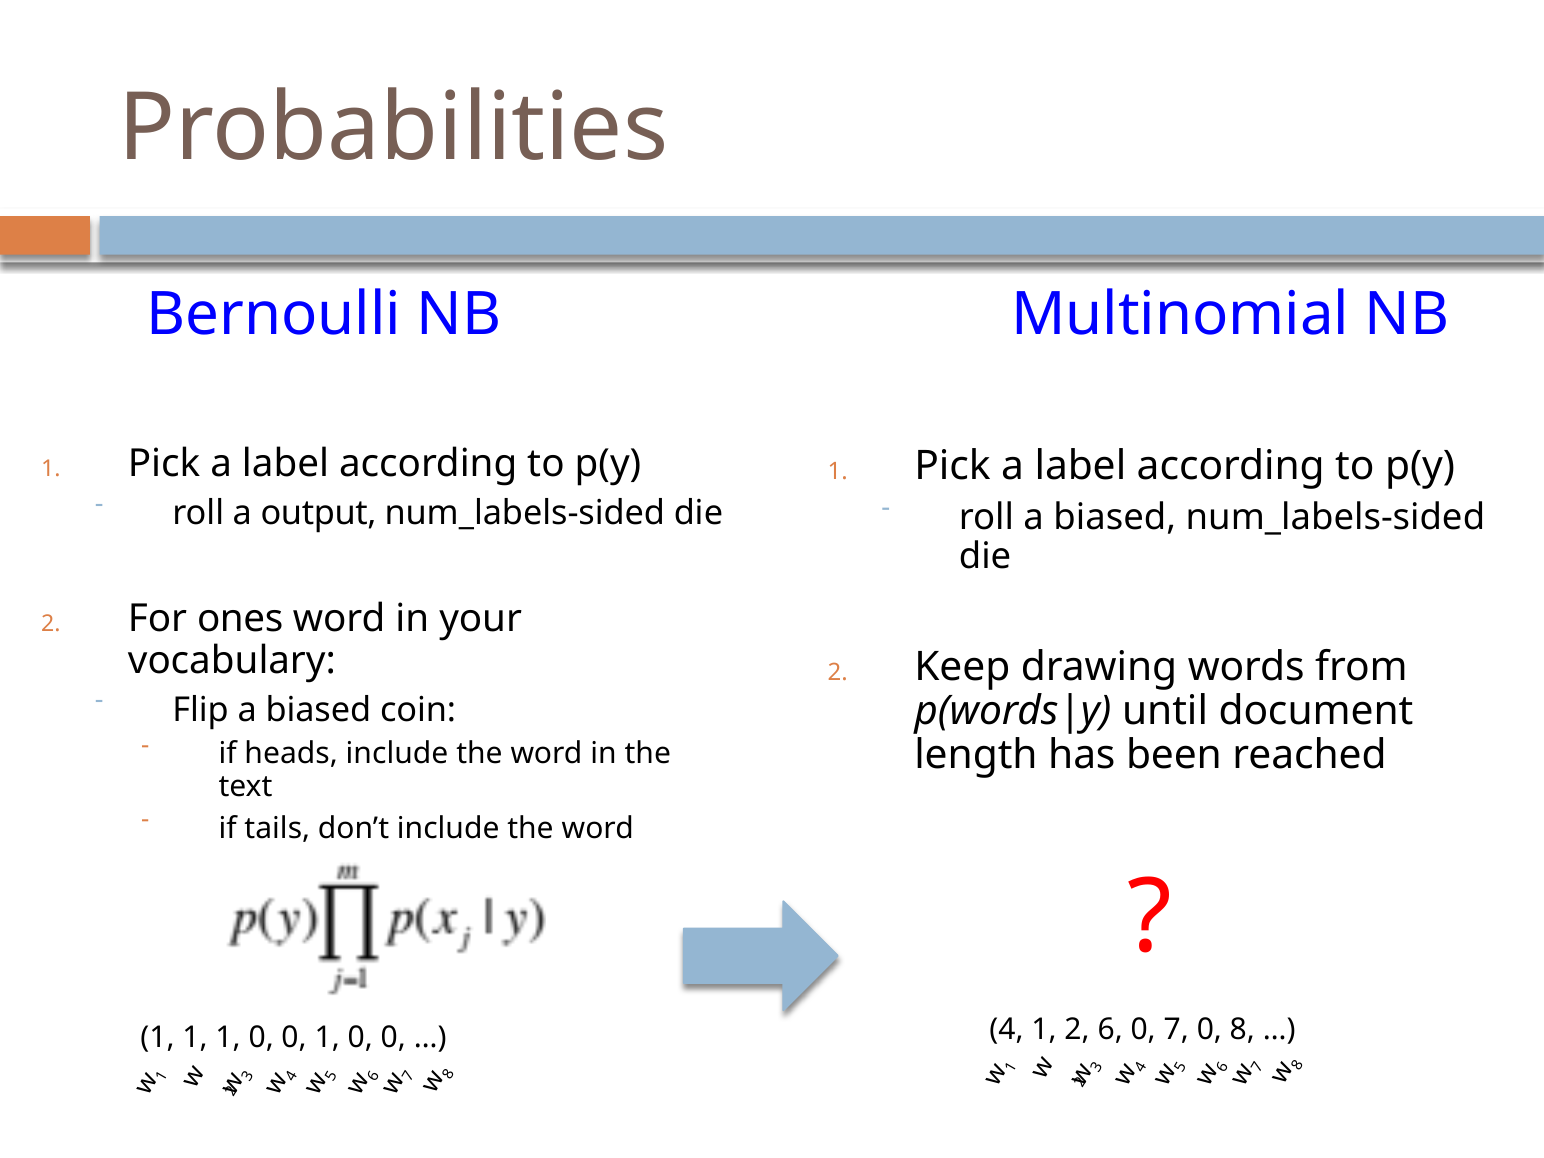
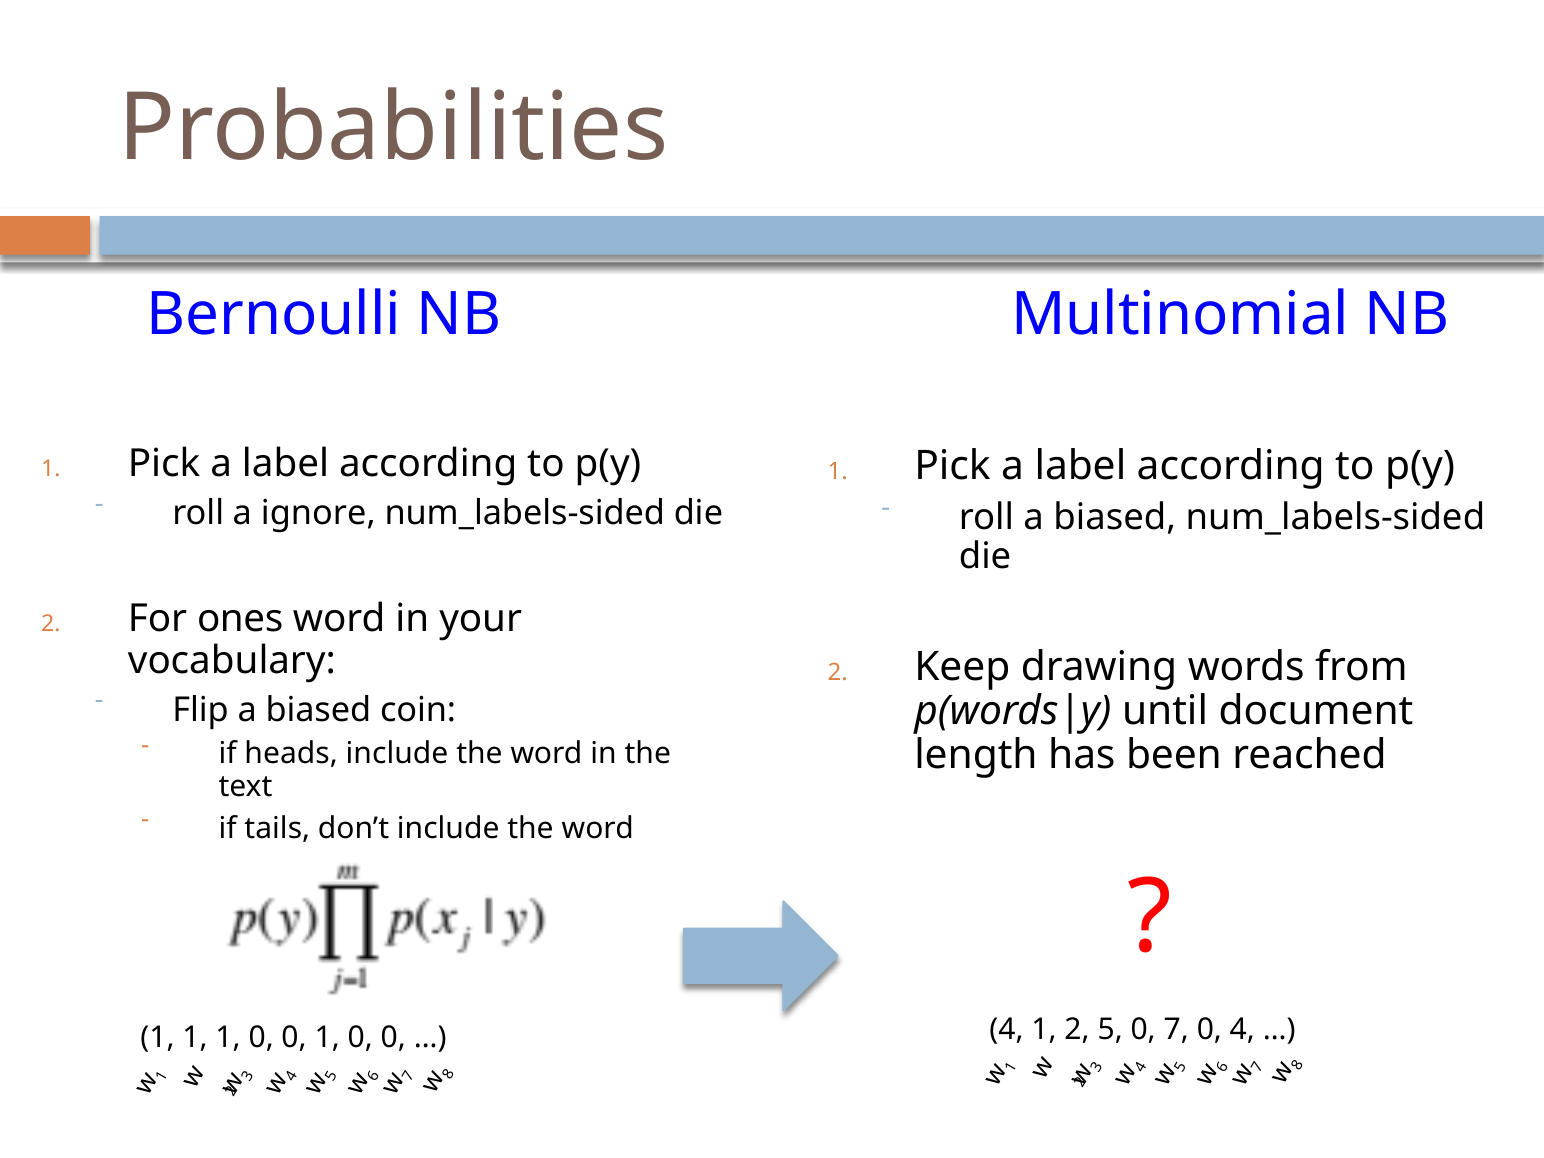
output: output -> ignore
6: 6 -> 5
0 8: 8 -> 4
